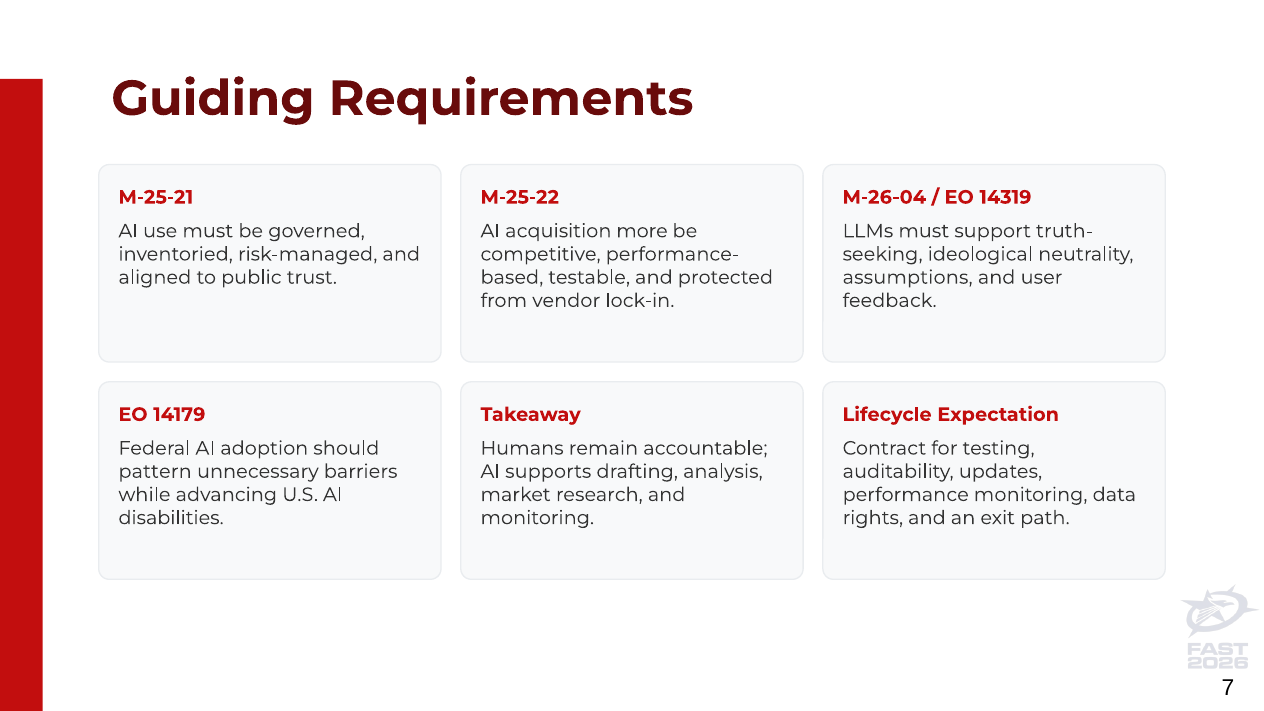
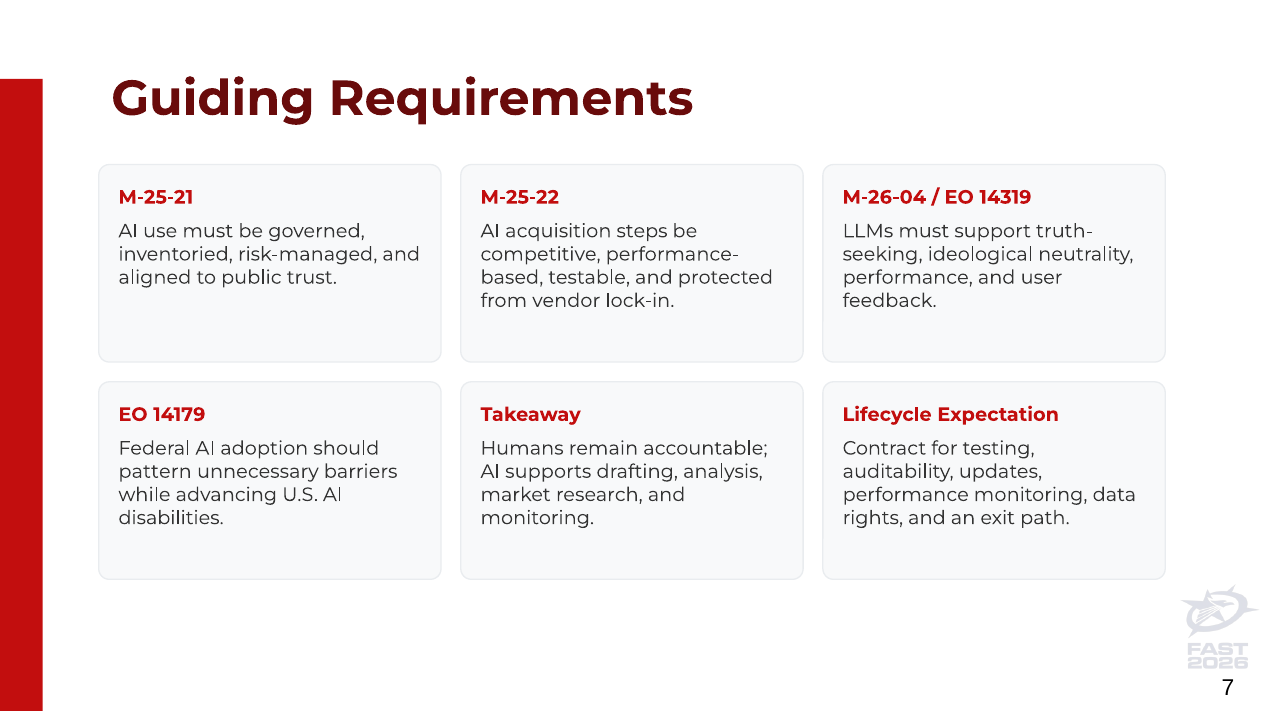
more: more -> steps
assumptions at (908, 277): assumptions -> performance
